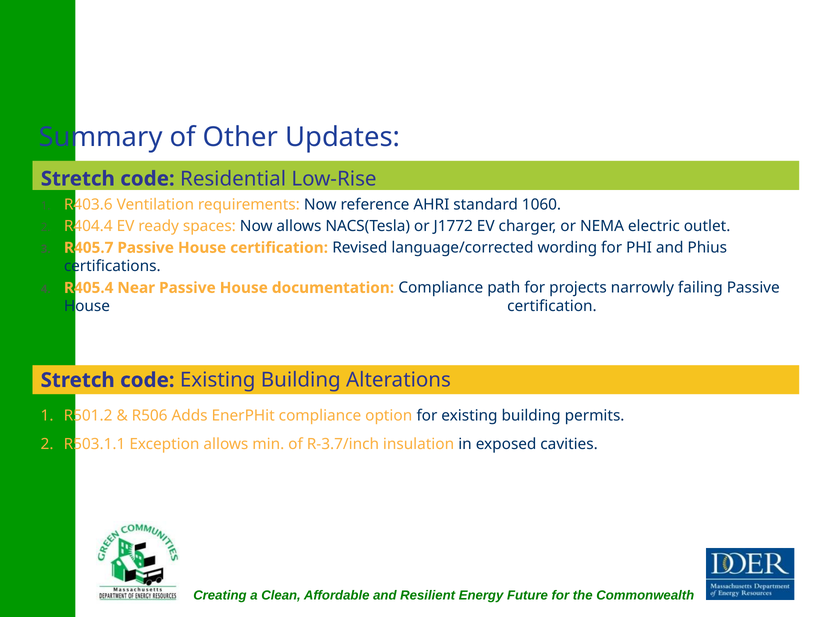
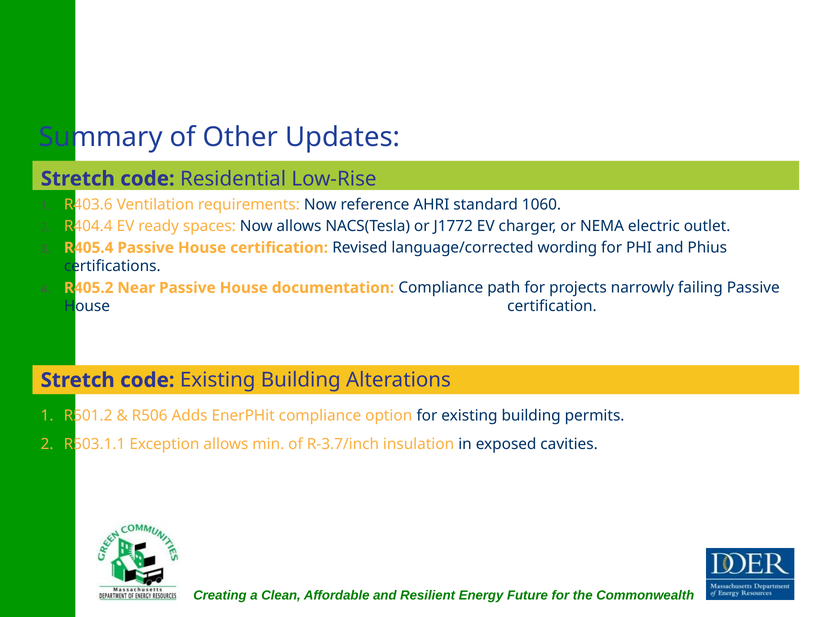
R405.7: R405.7 -> R405.4
R405.4: R405.4 -> R405.2
